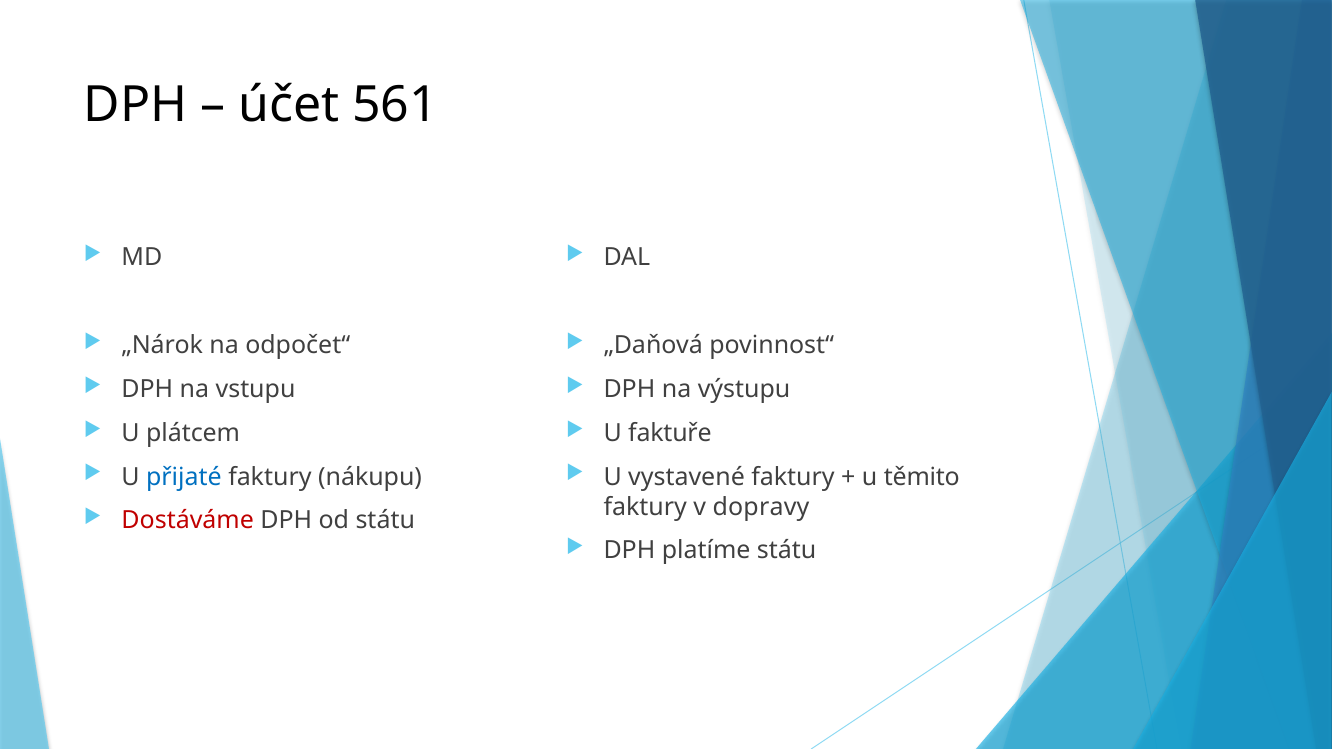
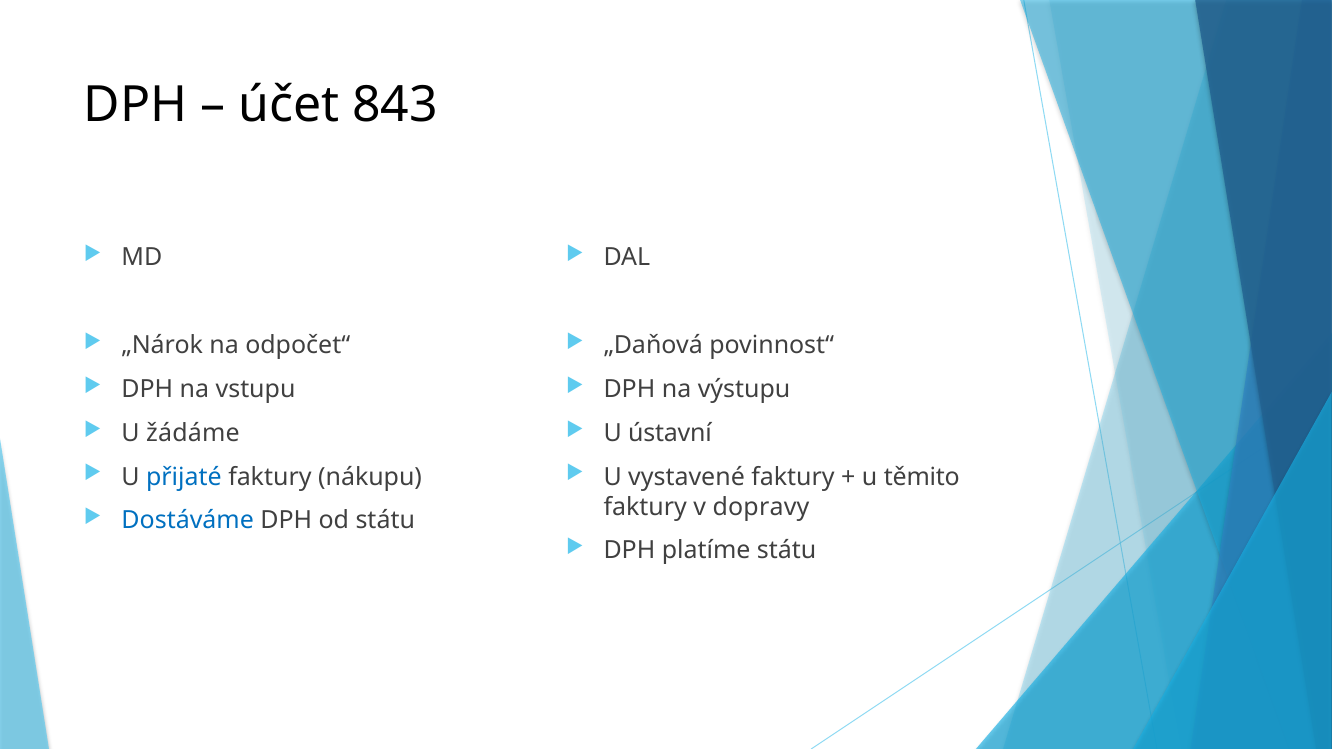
561: 561 -> 843
plátcem: plátcem -> žádáme
faktuře: faktuře -> ústavní
Dostáváme colour: red -> blue
